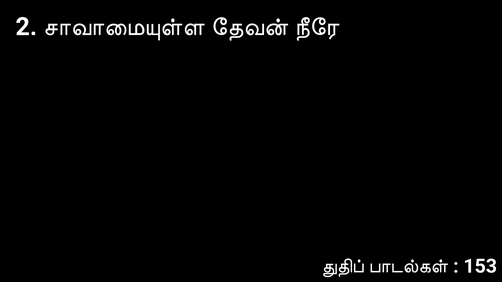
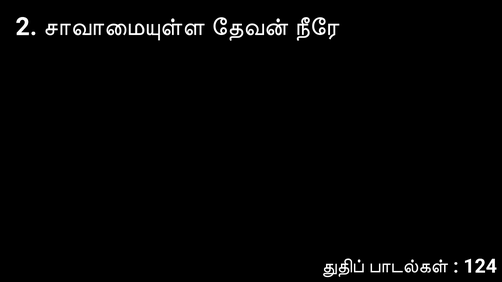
153: 153 -> 124
